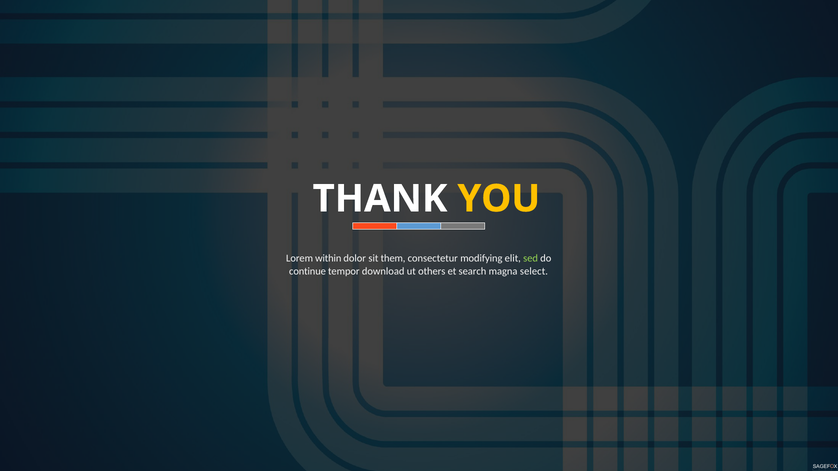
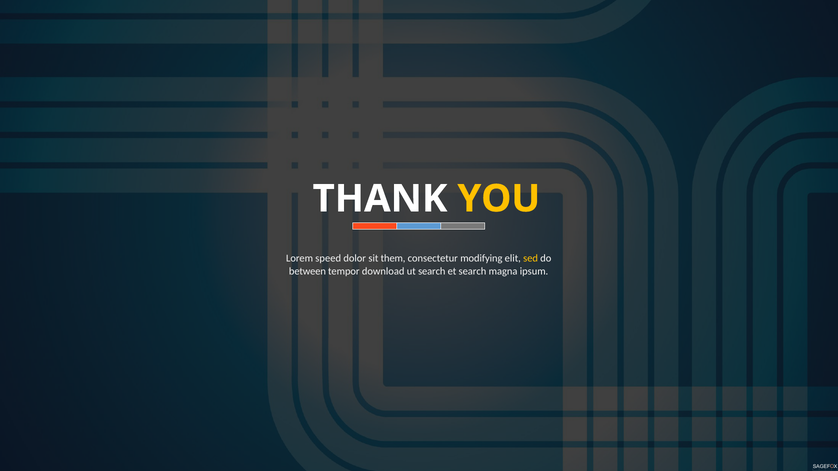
within: within -> speed
sed colour: light green -> yellow
continue: continue -> between
ut others: others -> search
select: select -> ipsum
